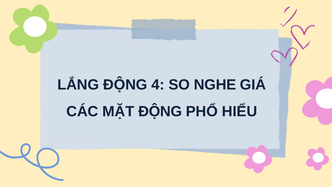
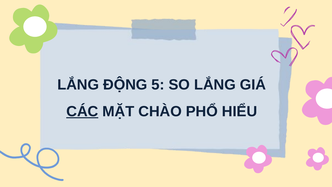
4: 4 -> 5
SO NGHE: NGHE -> LẮNG
CÁC underline: none -> present
MẶT ĐỘNG: ĐỘNG -> CHÀO
